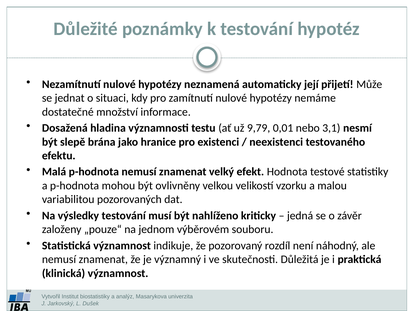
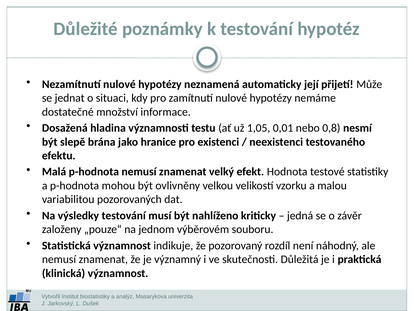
9,79: 9,79 -> 1,05
3,1: 3,1 -> 0,8
